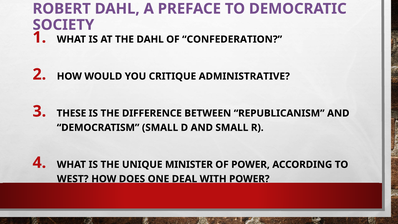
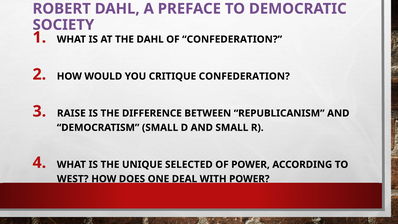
CRITIQUE ADMINISTRATIVE: ADMINISTRATIVE -> CONFEDERATION
THESE: THESE -> RAISE
MINISTER: MINISTER -> SELECTED
